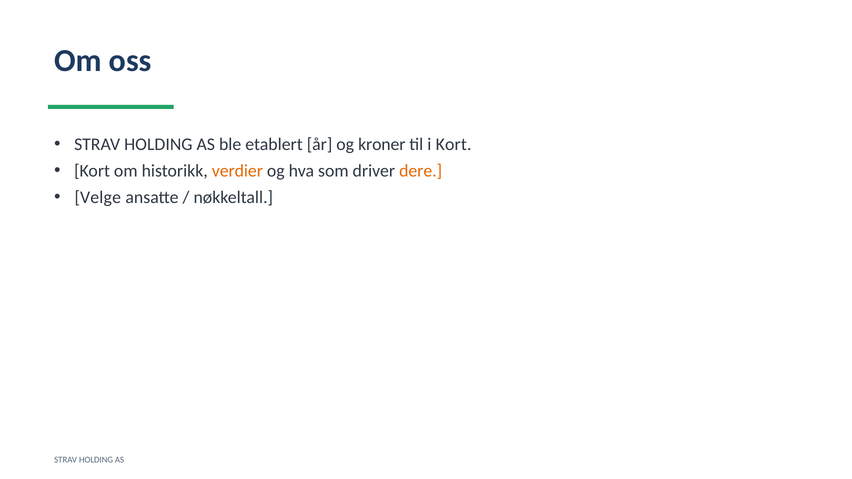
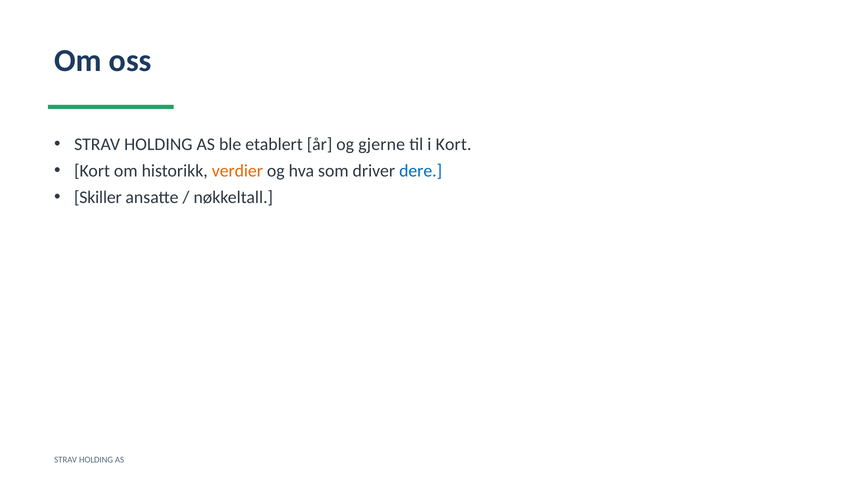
kroner: kroner -> gjerne
dere colour: orange -> blue
Velge: Velge -> Skiller
